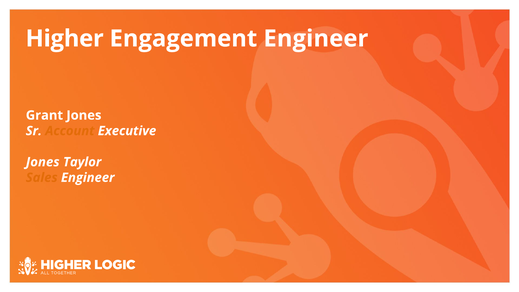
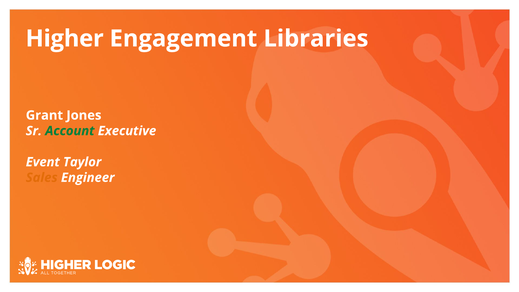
Engagement Engineer: Engineer -> Libraries
Account colour: orange -> green
Jones at (43, 162): Jones -> Event
